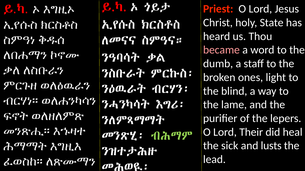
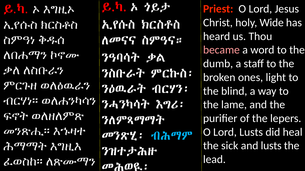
State: State -> Wide
Lord Their: Their -> Lusts
ብሕማም colour: light green -> light blue
